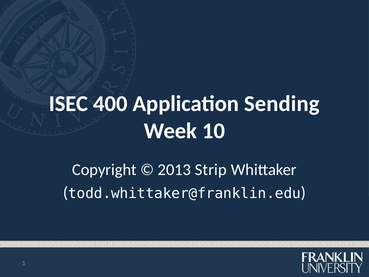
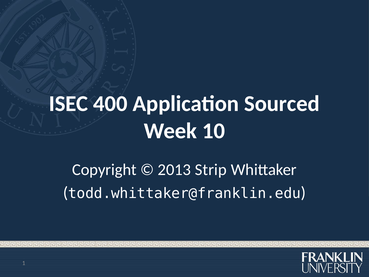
Sending: Sending -> Sourced
